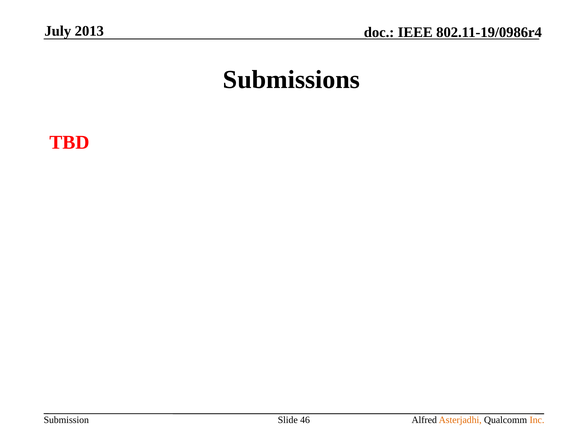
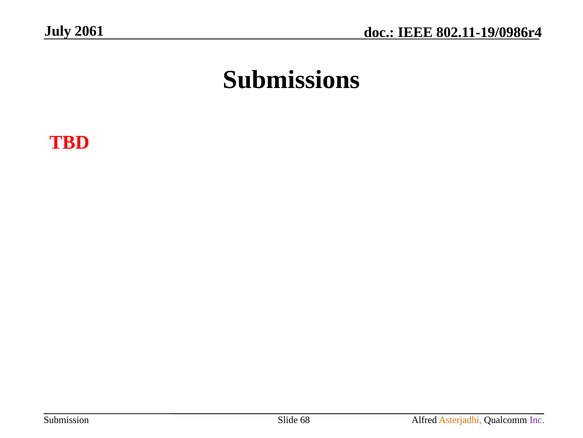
2013: 2013 -> 2061
46: 46 -> 68
Inc colour: orange -> purple
